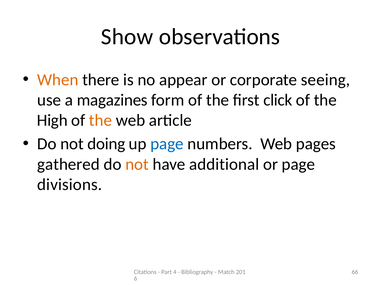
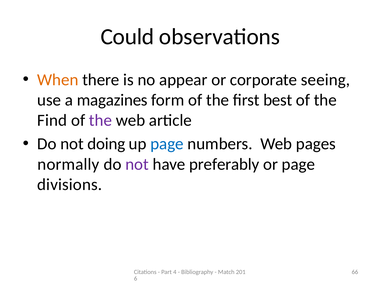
Show: Show -> Could
click: click -> best
High: High -> Find
the at (100, 121) colour: orange -> purple
gathered: gathered -> normally
not at (137, 165) colour: orange -> purple
additional: additional -> preferably
